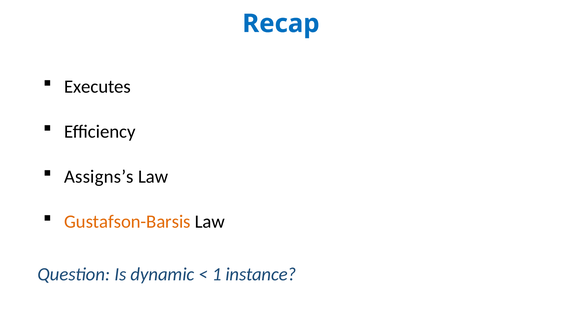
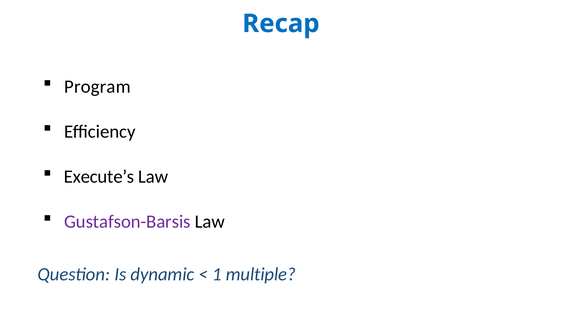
Executes: Executes -> Program
Assigns’s: Assigns’s -> Execute’s
Gustafson-Barsis colour: orange -> purple
instance: instance -> multiple
